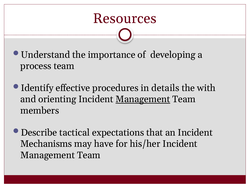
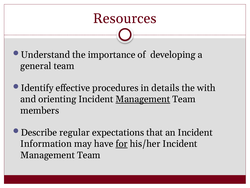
process: process -> general
tactical: tactical -> regular
Mechanisms: Mechanisms -> Information
for underline: none -> present
